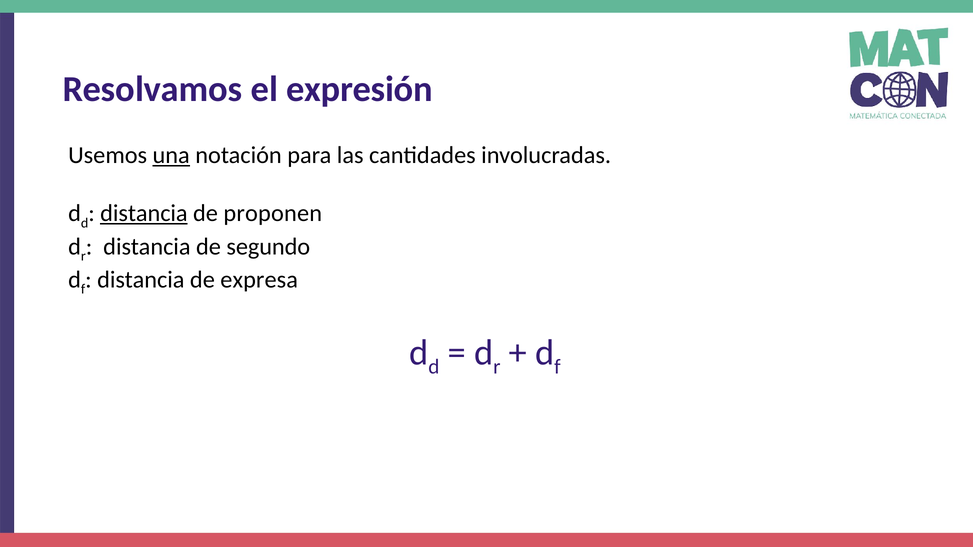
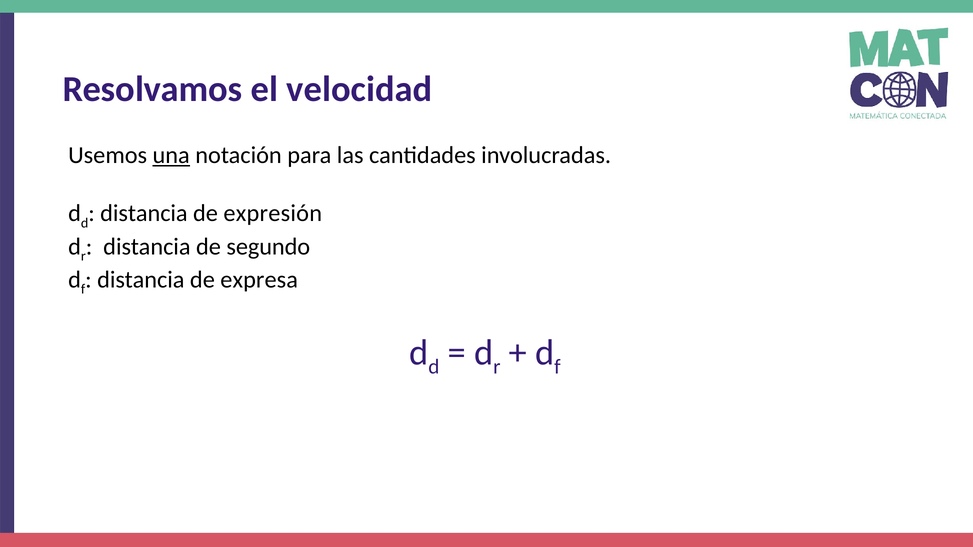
expresión: expresión -> velocidad
distancia at (144, 214) underline: present -> none
proponen: proponen -> expresión
